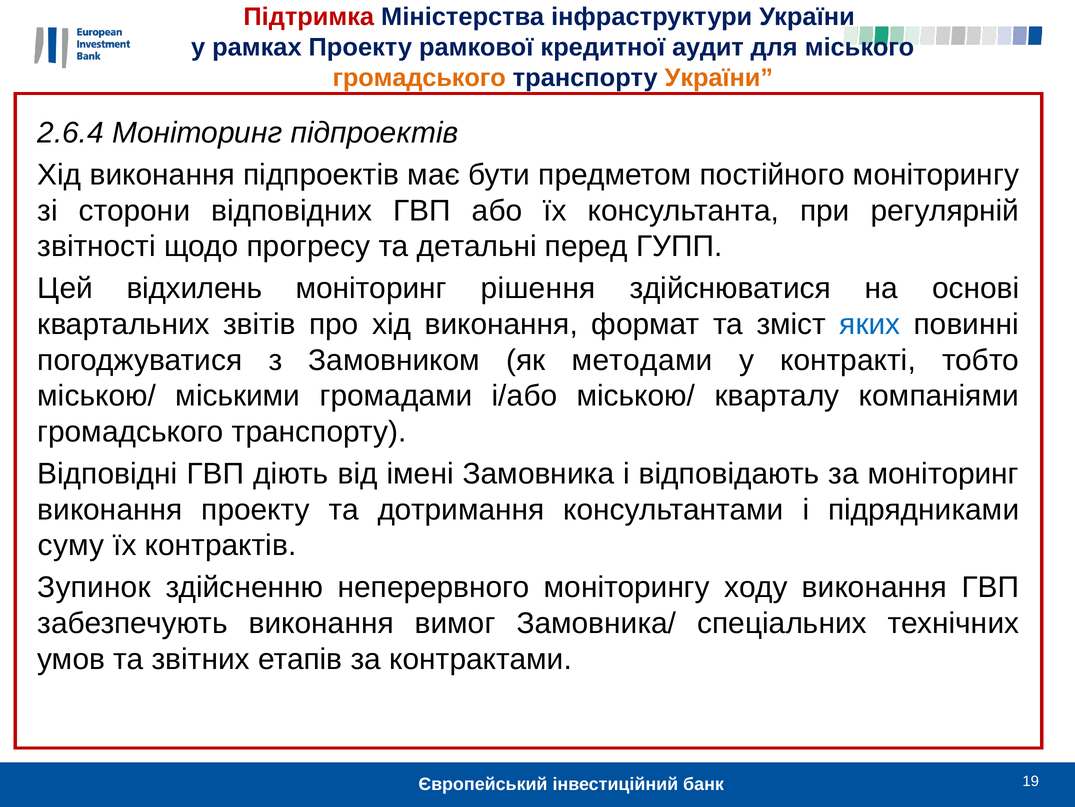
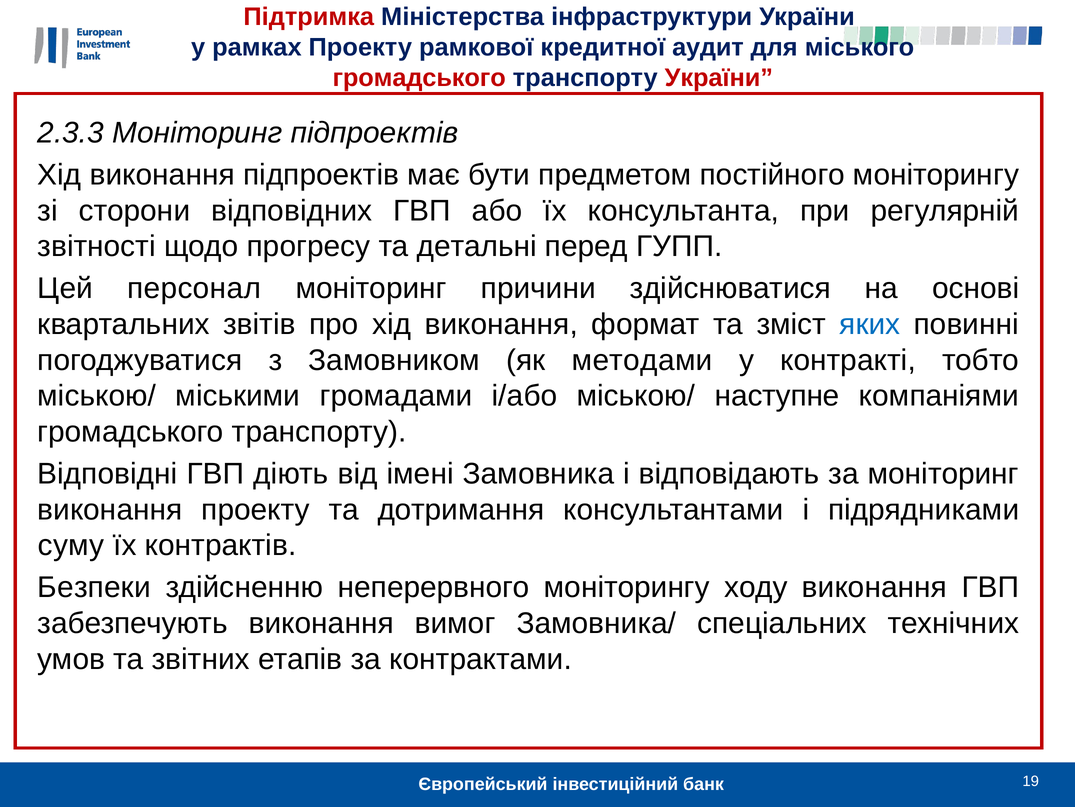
громадського at (419, 78) colour: orange -> red
України at (719, 78) colour: orange -> red
2.6.4: 2.6.4 -> 2.3.3
відхилень: відхилень -> персонал
рішення: рішення -> причини
кварталу: кварталу -> наступне
Зупинок: Зупинок -> Безпеки
